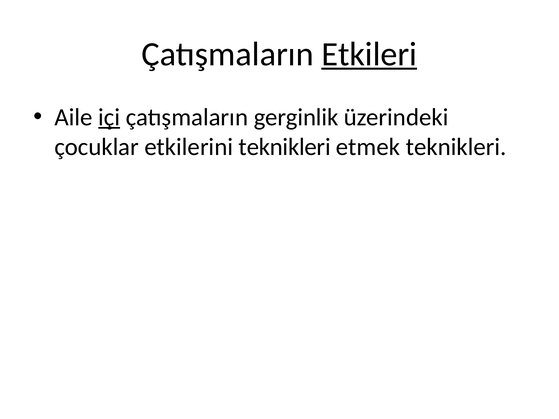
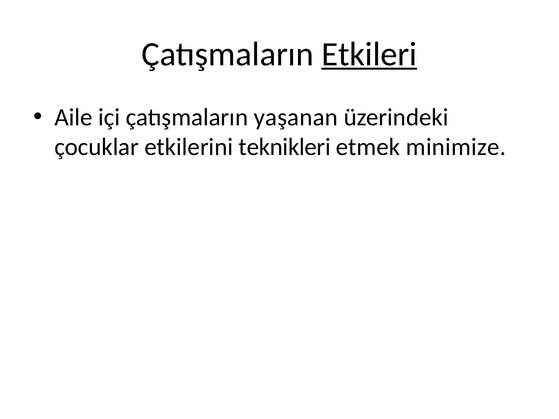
içi underline: present -> none
gerginlik: gerginlik -> yaşanan
etmek teknikleri: teknikleri -> minimize
